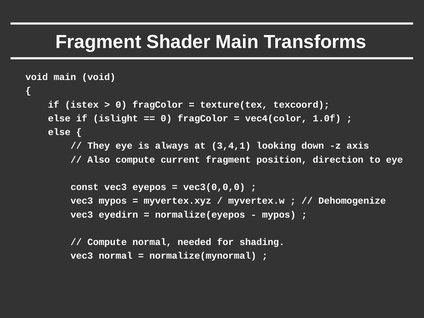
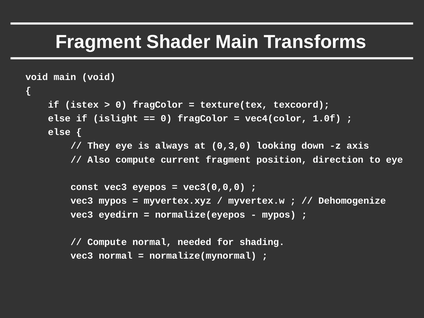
3,4,1: 3,4,1 -> 0,3,0
